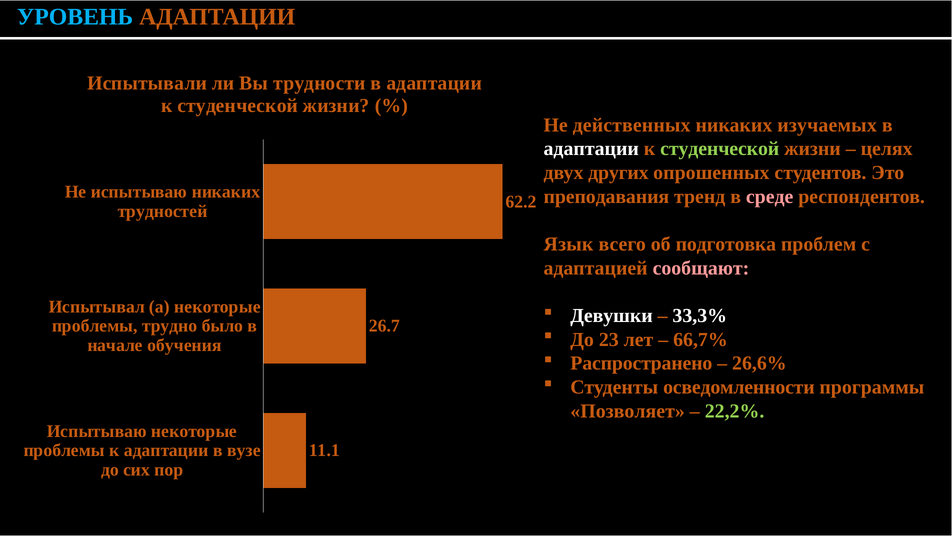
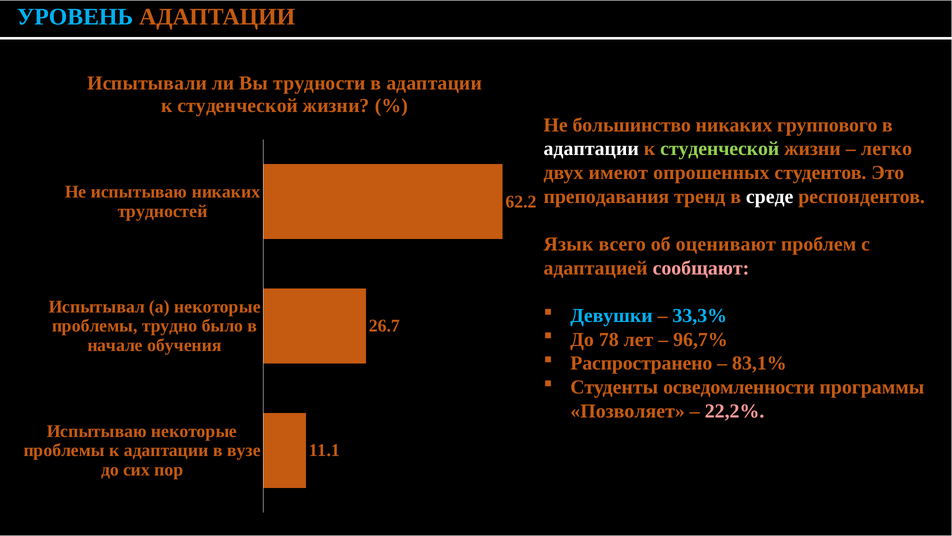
действенных: действенных -> большинство
изучаемых: изучаемых -> группового
целях: целях -> легко
других: других -> имеют
среде colour: pink -> white
подготовка: подготовка -> оценивают
Девушки colour: white -> light blue
33,3% colour: white -> light blue
23: 23 -> 78
66,7%: 66,7% -> 96,7%
26,6%: 26,6% -> 83,1%
22,2% colour: light green -> pink
